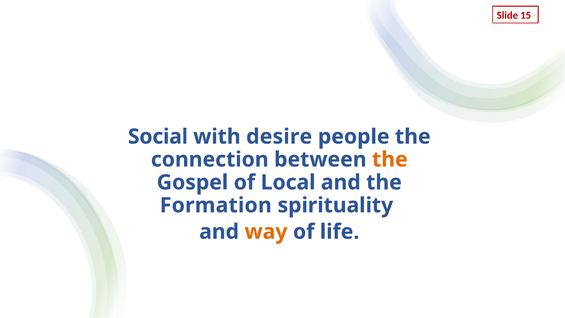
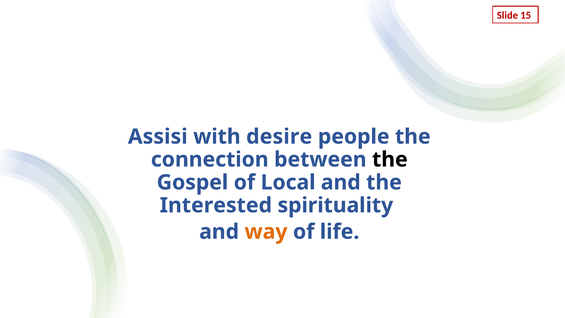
Social: Social -> Assisi
the at (390, 159) colour: orange -> black
Formation: Formation -> Interested
